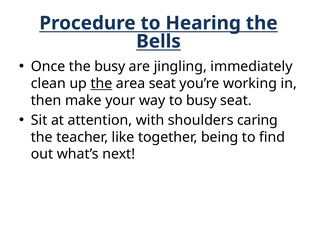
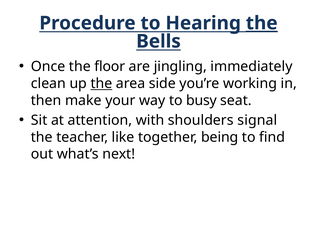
the at (262, 23) underline: none -> present
the busy: busy -> floor
area seat: seat -> side
caring: caring -> signal
